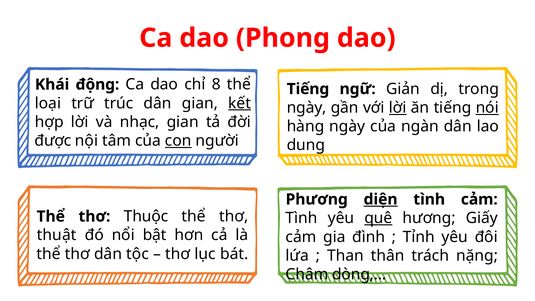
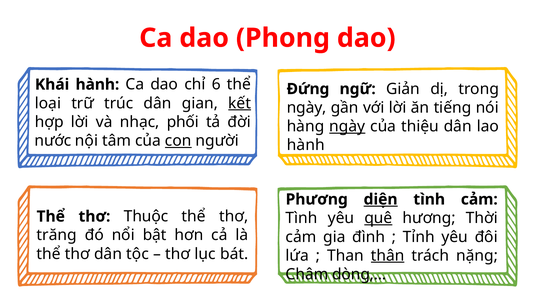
Khái động: động -> hành
8: 8 -> 6
Tiếng at (308, 89): Tiếng -> Đứng
lời at (398, 108) underline: present -> none
nói underline: present -> none
nhạc gian: gian -> phối
ngày at (347, 126) underline: none -> present
ngàn: ngàn -> thiệu
được: được -> nước
dung at (306, 145): dung -> hành
Giấy: Giấy -> Thời
thuật: thuật -> trăng
thân underline: none -> present
